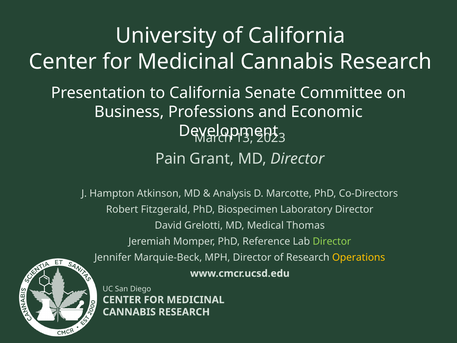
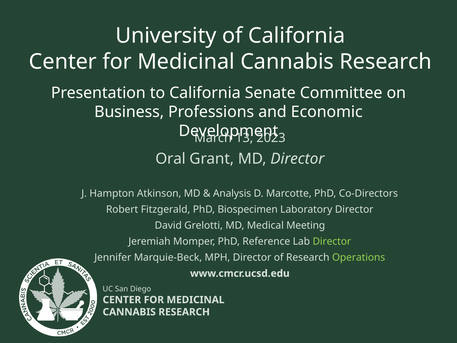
Pain: Pain -> Oral
Thomas: Thomas -> Meeting
Operations colour: yellow -> light green
